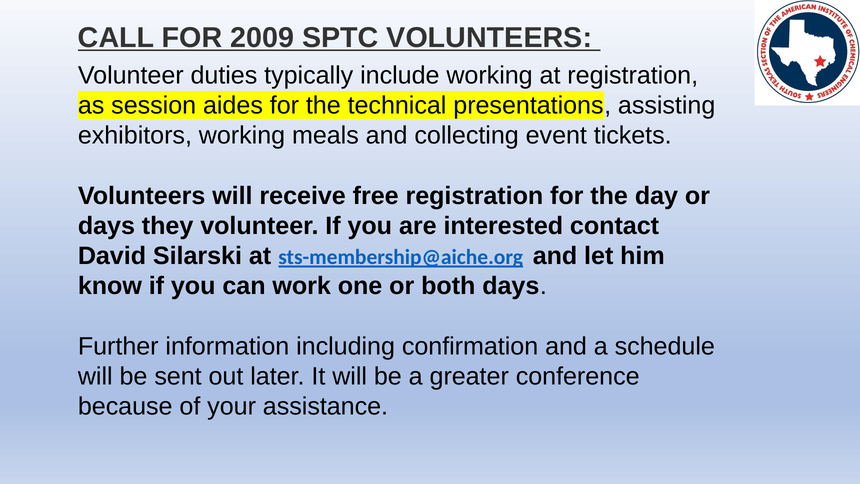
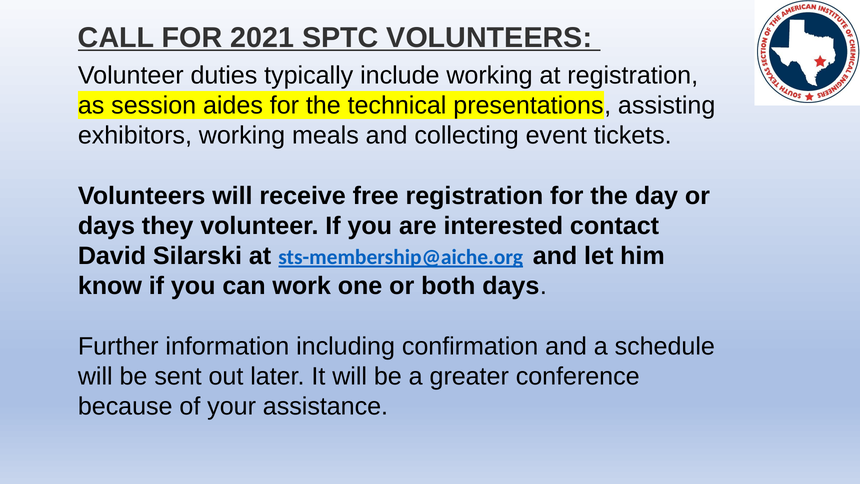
2009: 2009 -> 2021
